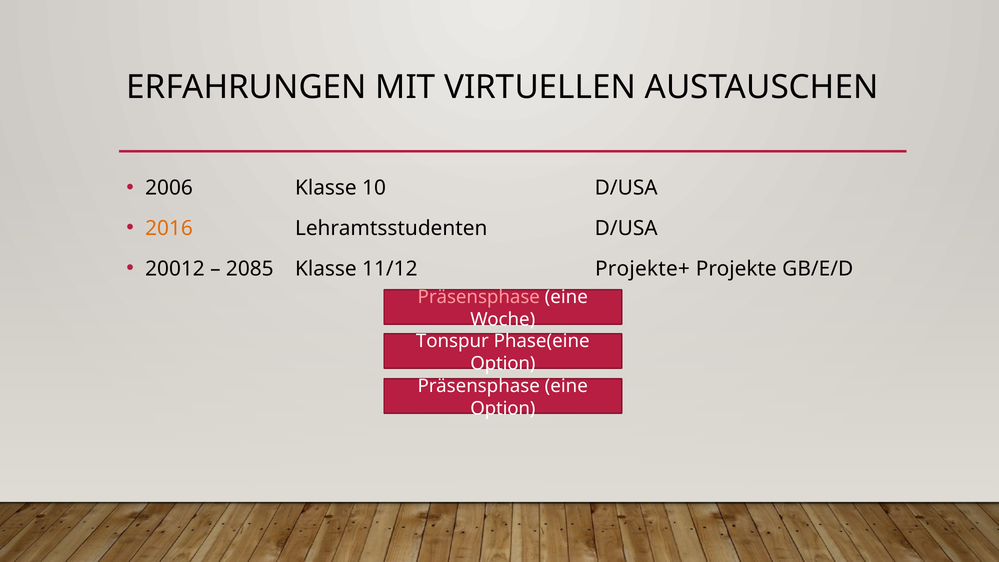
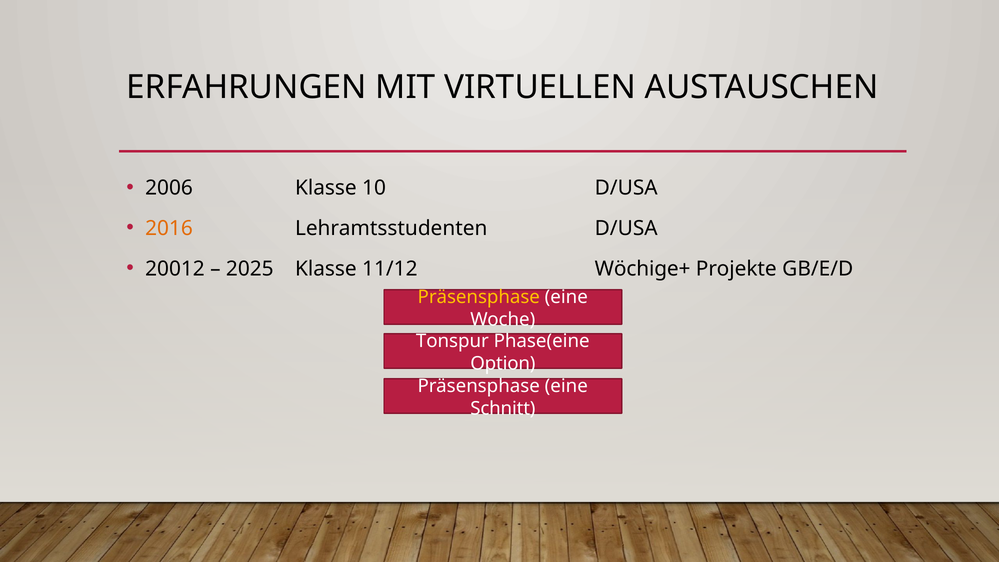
2085: 2085 -> 2025
Projekte+: Projekte+ -> Wöchige+
Präsensphase at (479, 297) colour: pink -> yellow
Option at (503, 408): Option -> Schnitt
